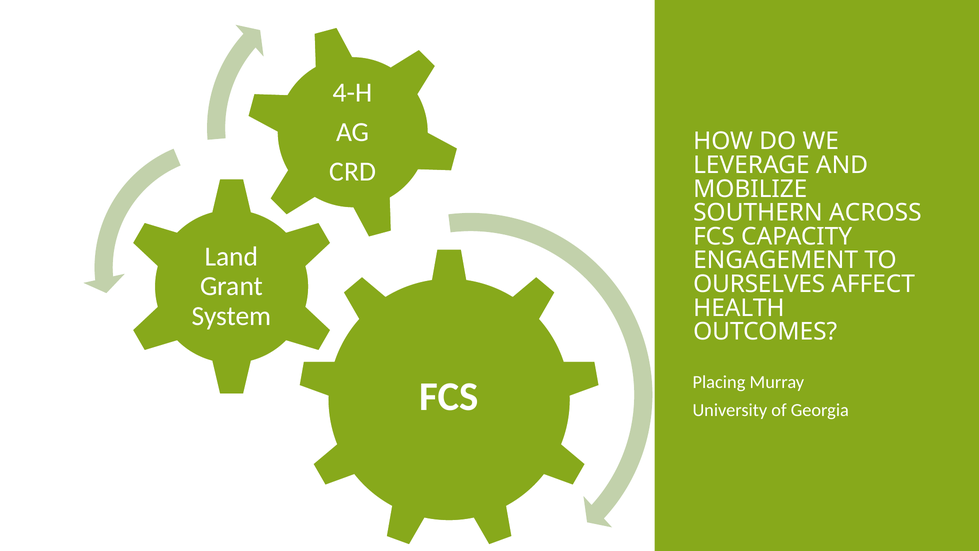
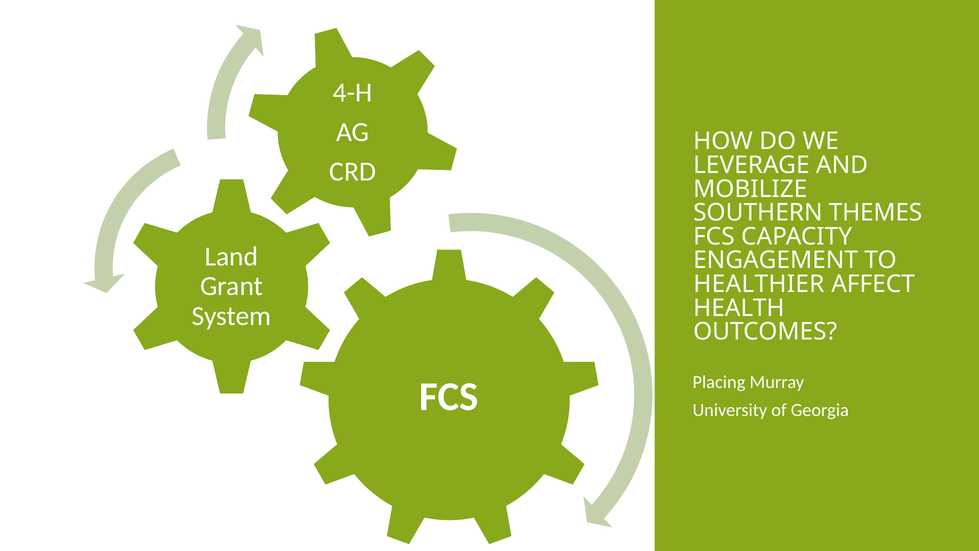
ACROSS: ACROSS -> THEMES
OURSELVES: OURSELVES -> HEALTHIER
